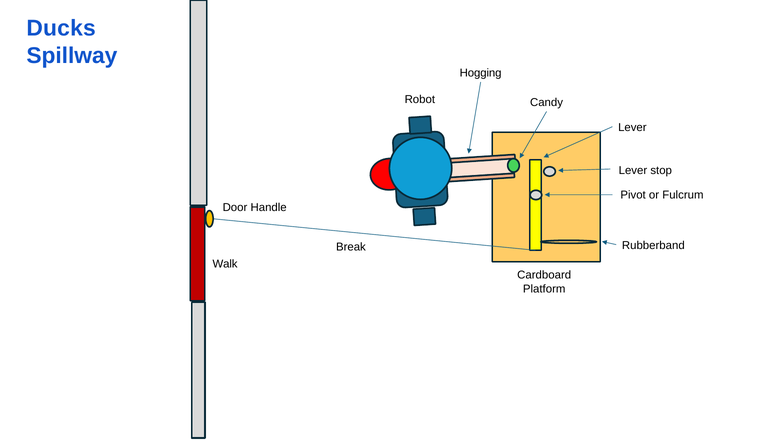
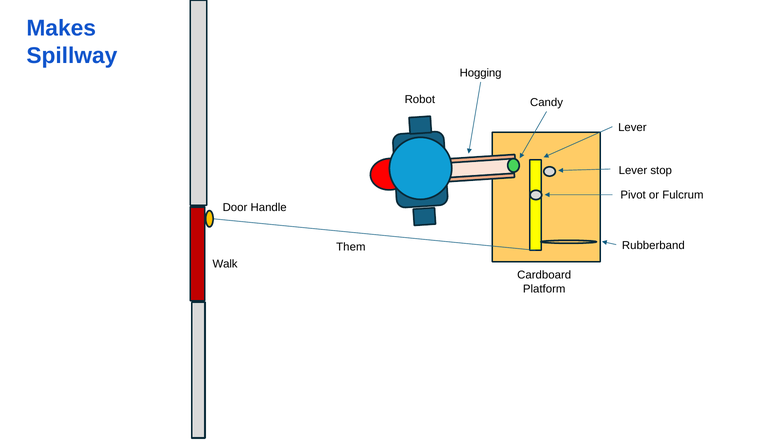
Ducks: Ducks -> Makes
Break: Break -> Them
